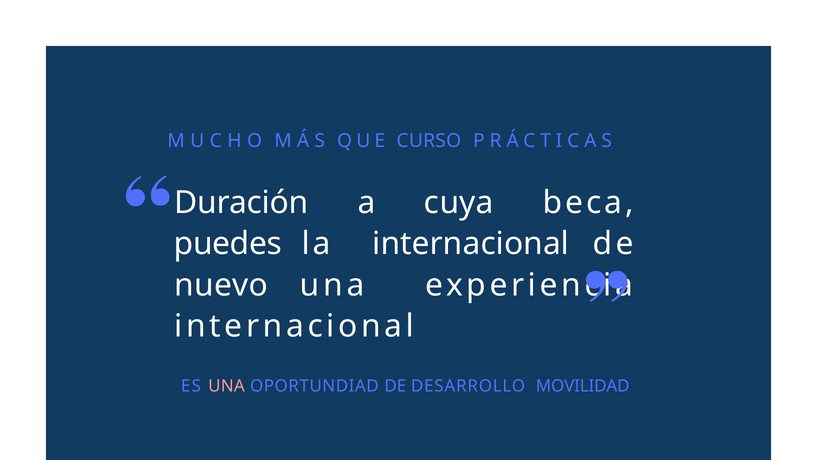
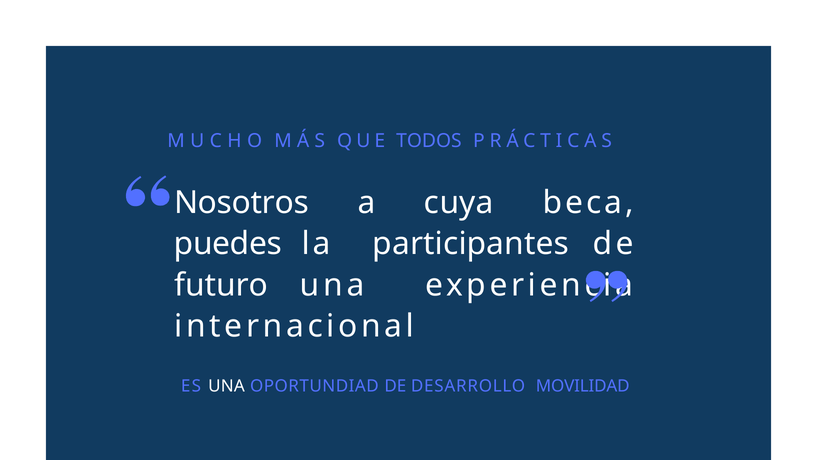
CURSO: CURSO -> TODOS
Duración: Duración -> Nosotros
la internacional: internacional -> participantes
nuevo: nuevo -> futuro
UNA at (226, 386) colour: pink -> white
